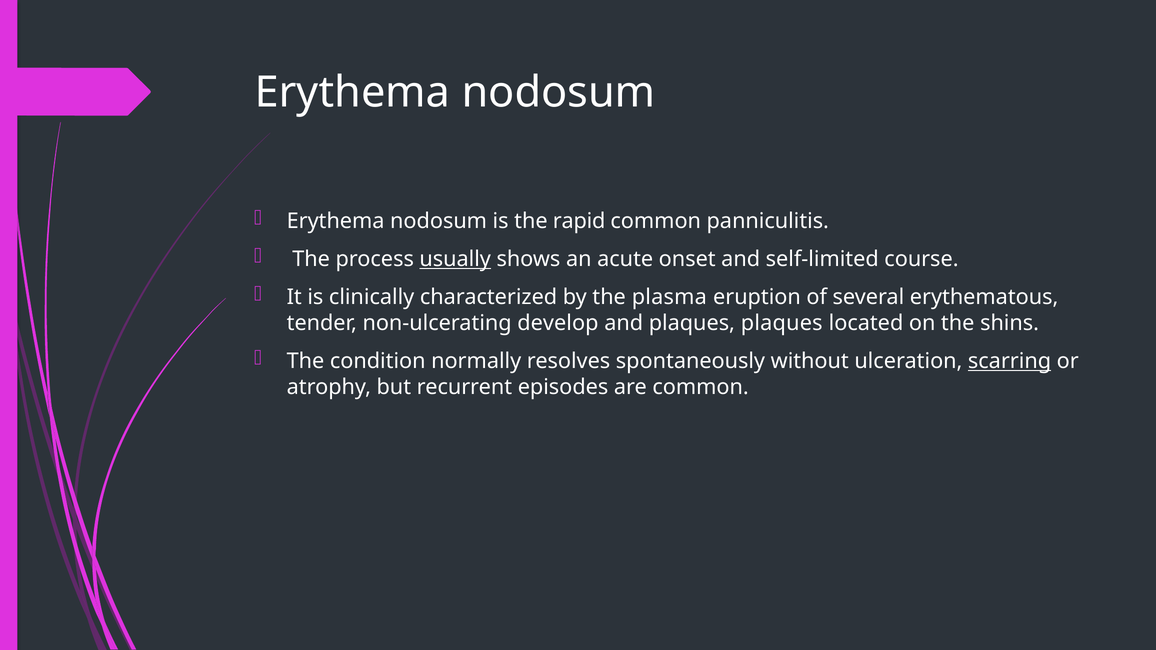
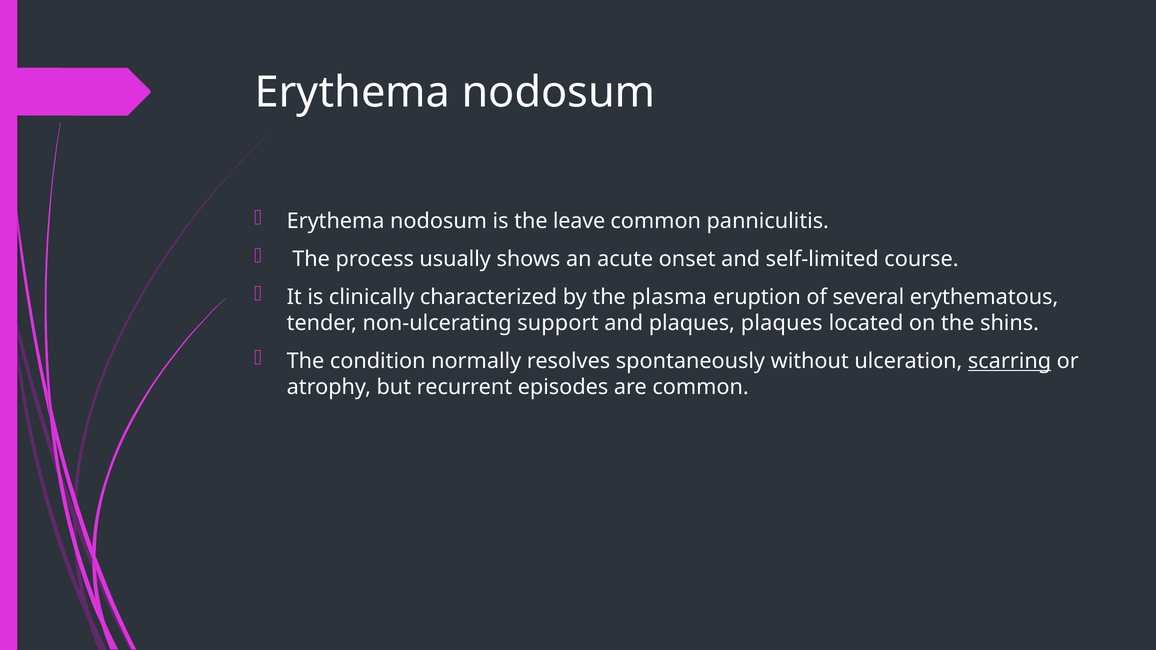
rapid: rapid -> leave
usually underline: present -> none
develop: develop -> support
